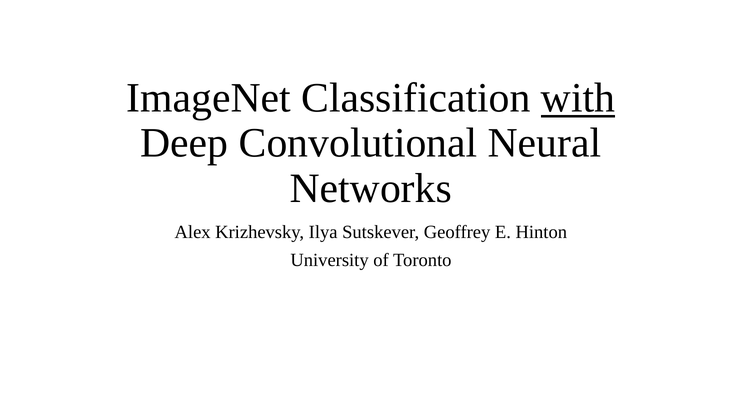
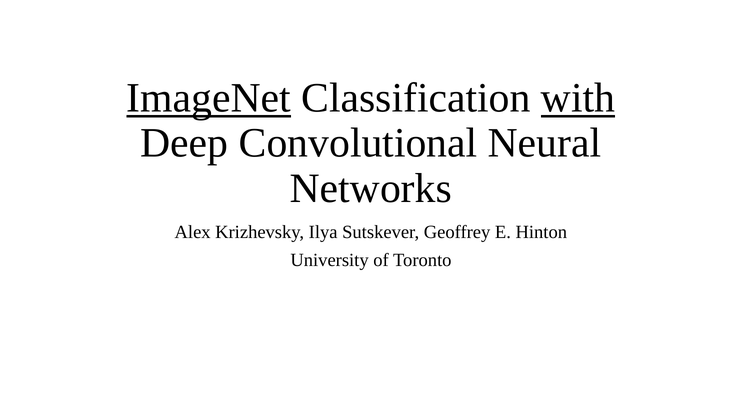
ImageNet underline: none -> present
